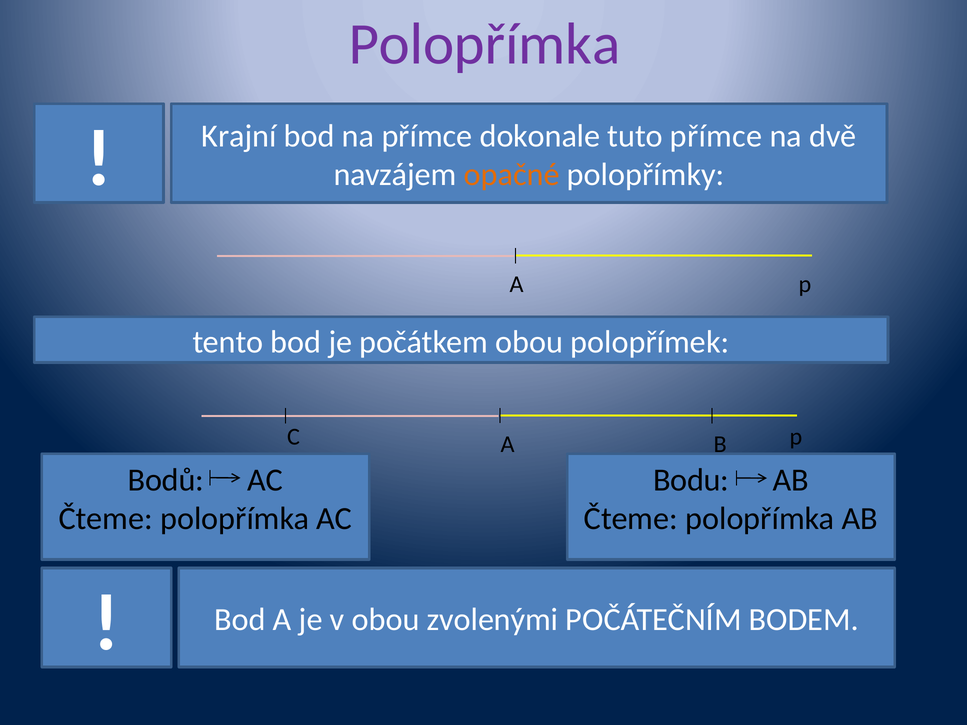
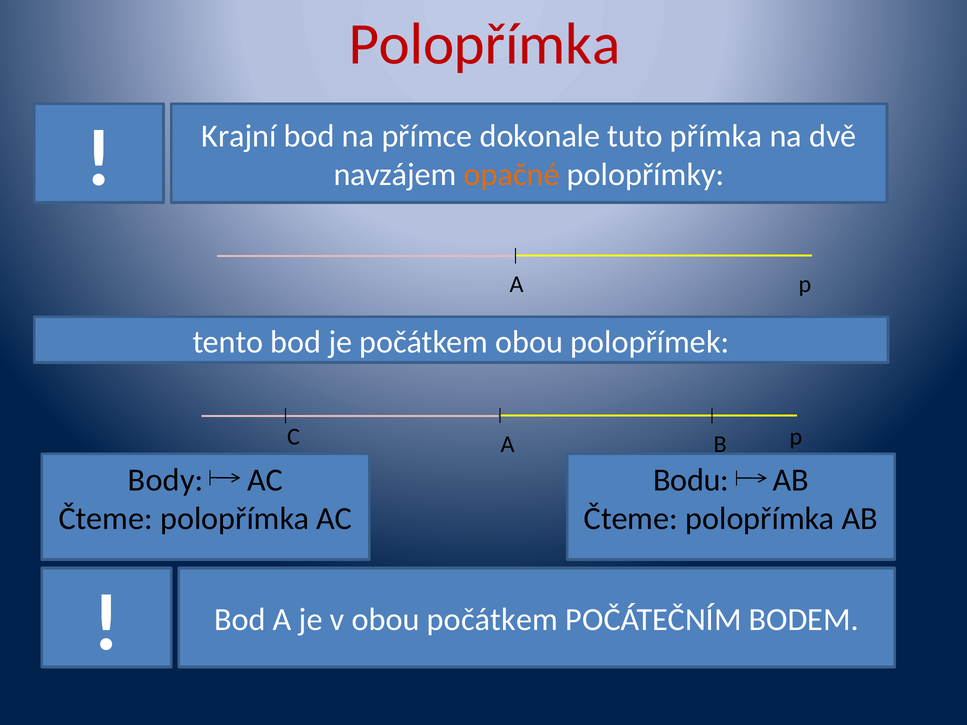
Polopřímka at (484, 44) colour: purple -> red
tuto přímce: přímce -> přímka
Bodů: Bodů -> Body
obou zvolenými: zvolenými -> počátkem
